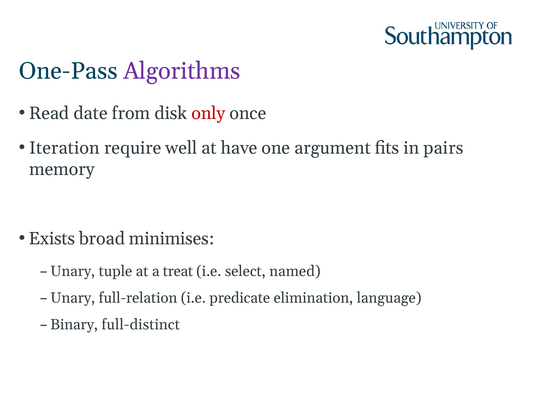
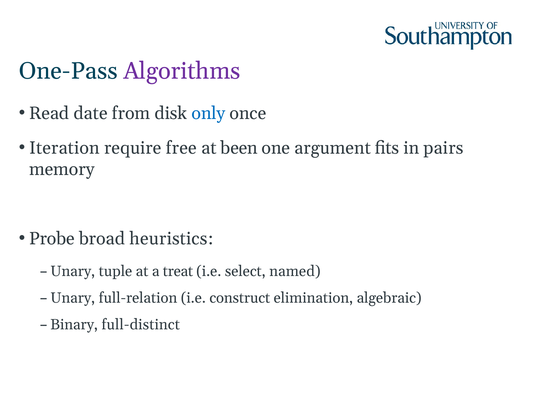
only colour: red -> blue
well: well -> free
have: have -> been
Exists: Exists -> Probe
minimises: minimises -> heuristics
predicate: predicate -> construct
language: language -> algebraic
